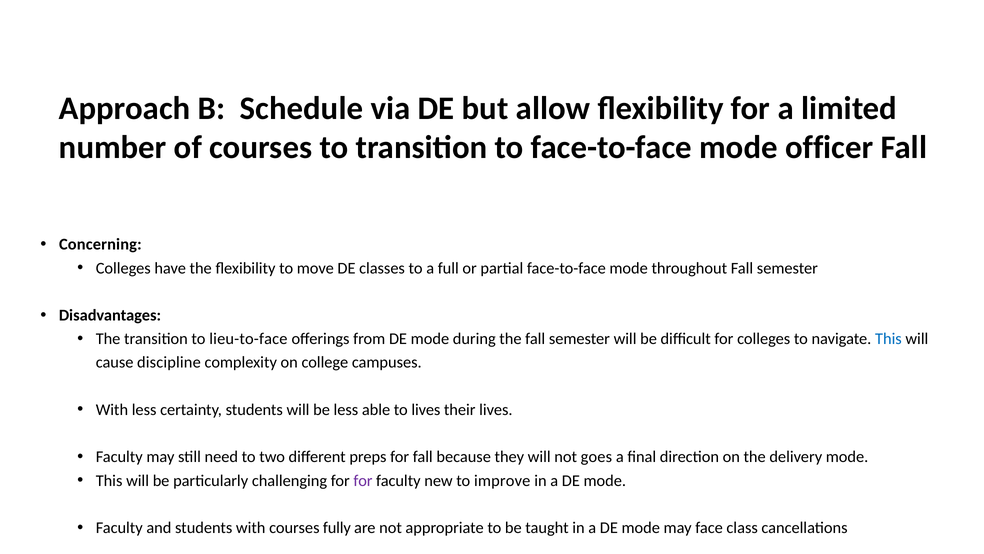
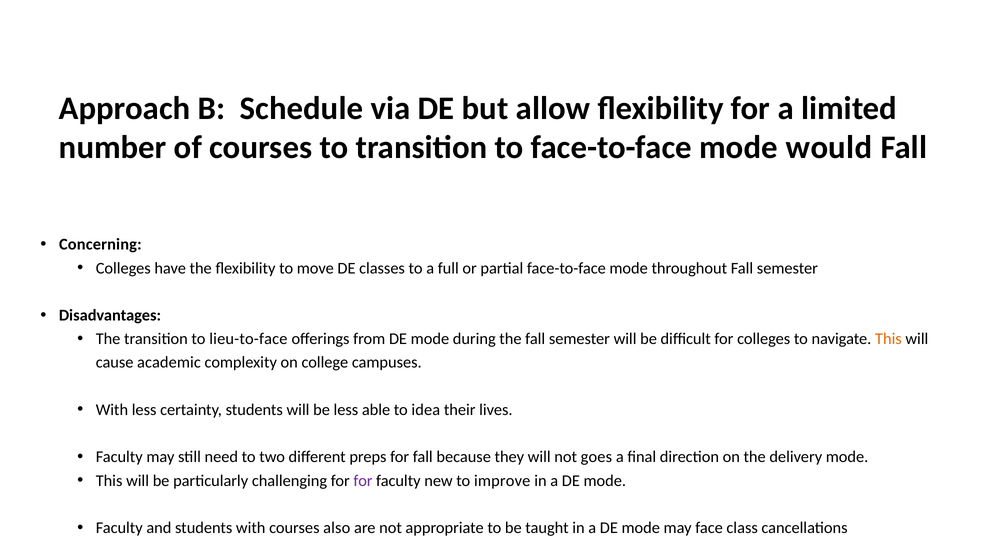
officer: officer -> would
This at (888, 339) colour: blue -> orange
discipline: discipline -> academic
to lives: lives -> idea
fully: fully -> also
